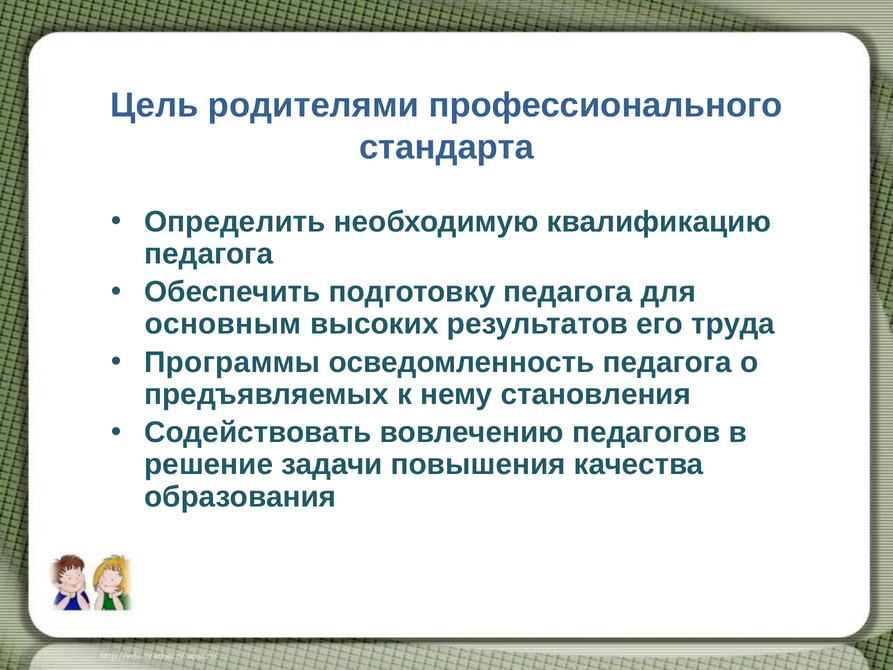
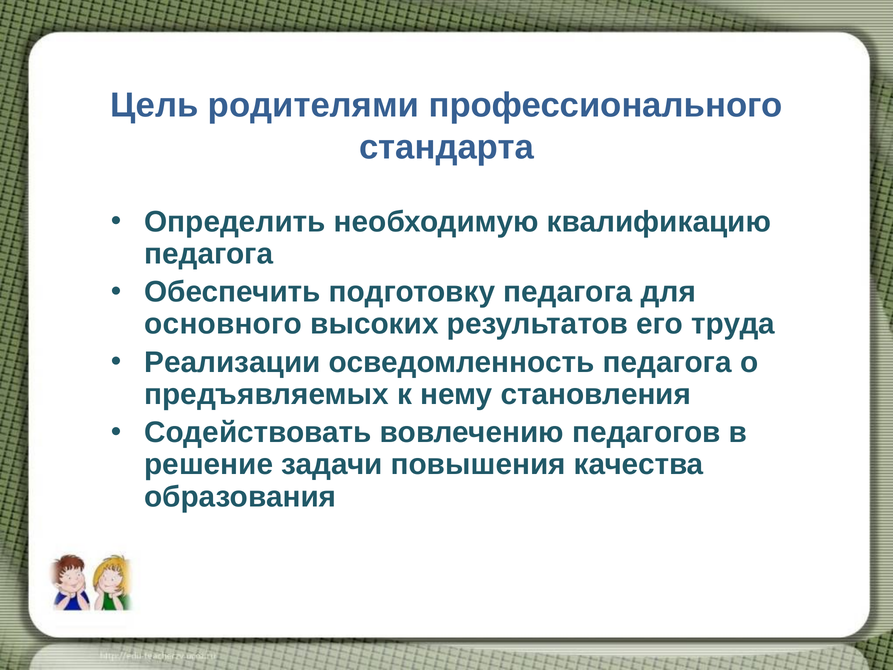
основным: основным -> основного
Программы: Программы -> Реализации
